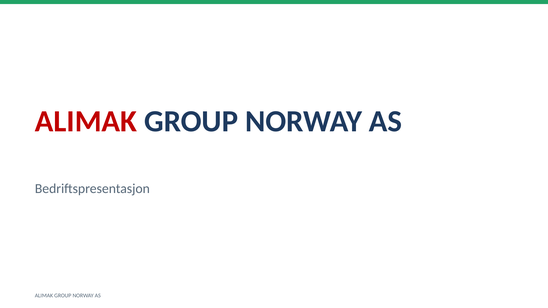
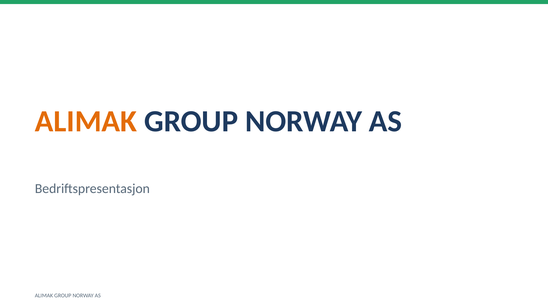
ALIMAK at (86, 122) colour: red -> orange
